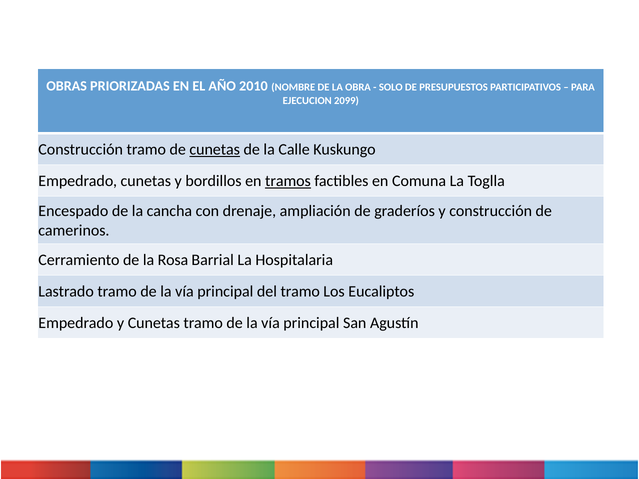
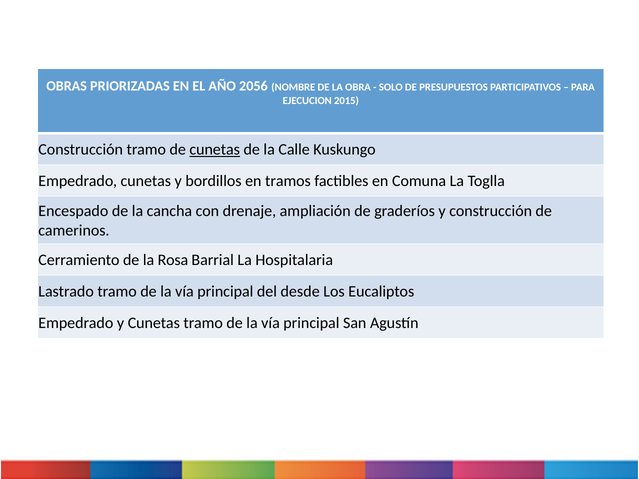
2010: 2010 -> 2056
2099: 2099 -> 2015
tramos underline: present -> none
del tramo: tramo -> desde
